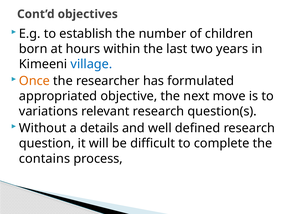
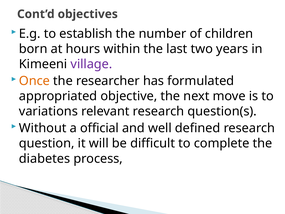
village colour: blue -> purple
details: details -> official
contains: contains -> diabetes
